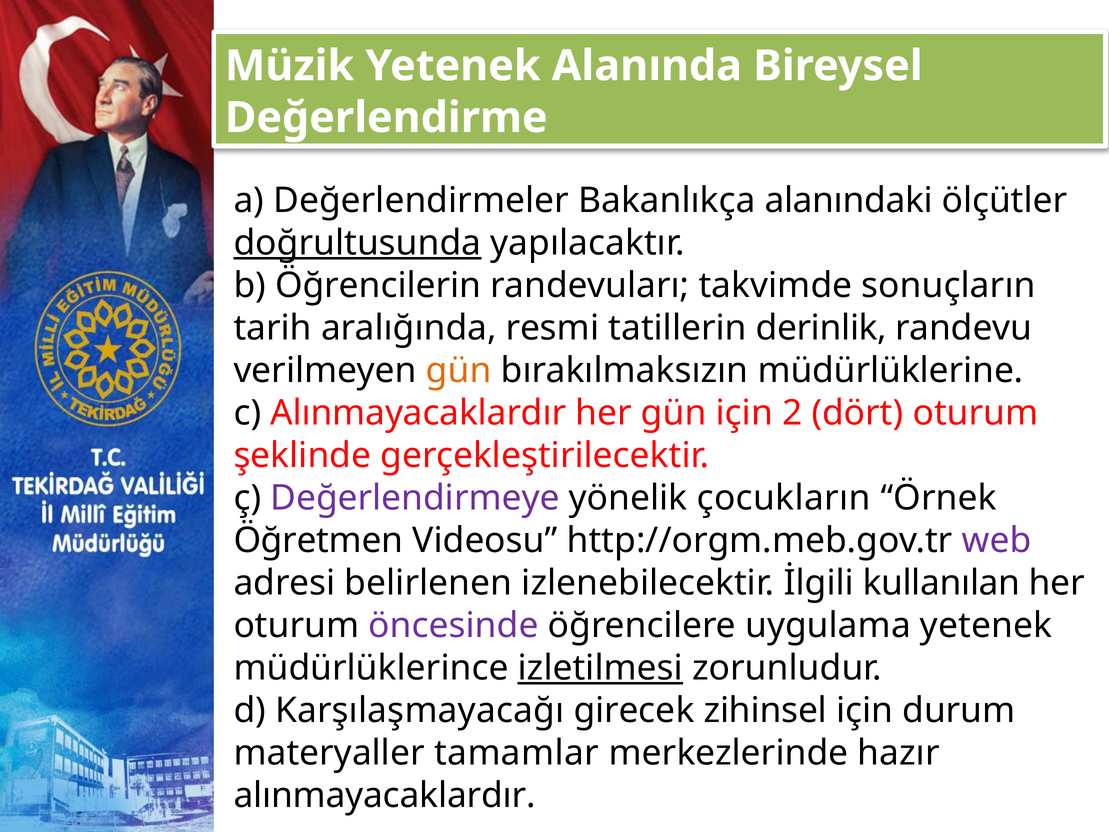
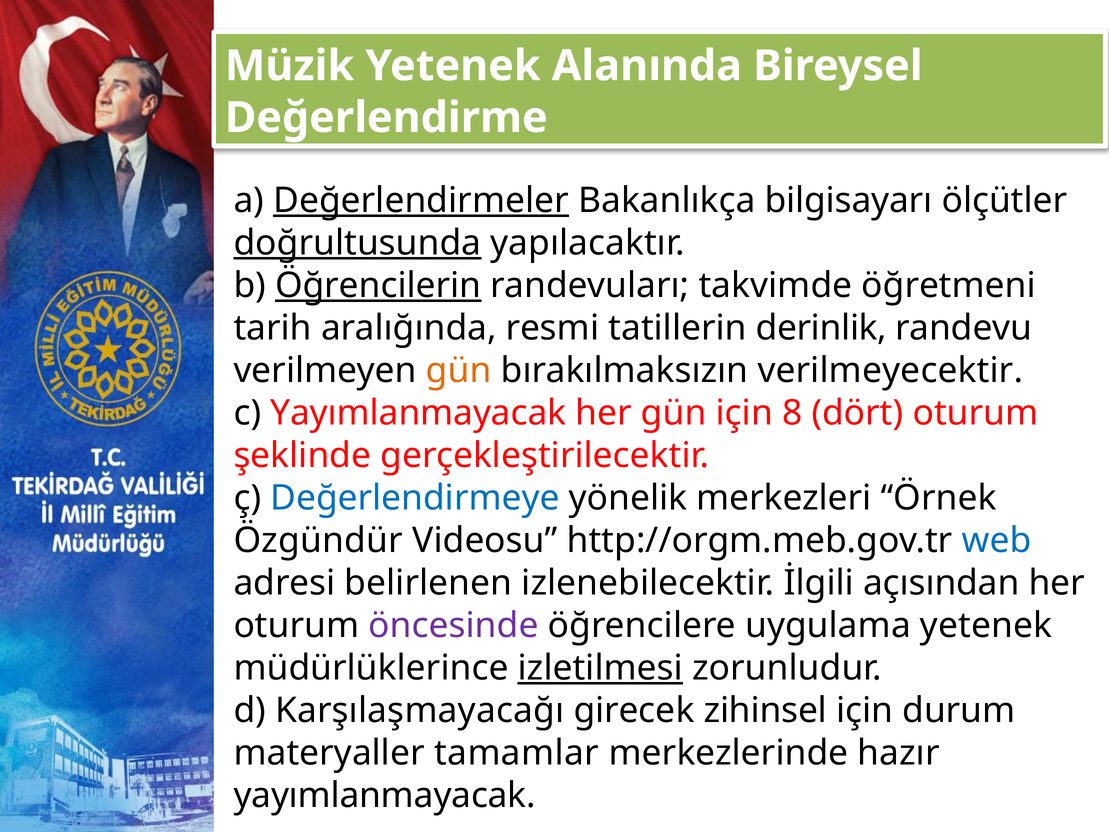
Değerlendirmeler underline: none -> present
alanındaki: alanındaki -> bilgisayarı
Öğrencilerin underline: none -> present
sonuçların: sonuçların -> öğretmeni
müdürlüklerine: müdürlüklerine -> verilmeyecektir
c Alınmayacaklardır: Alınmayacaklardır -> Yayımlanmayacak
2: 2 -> 8
Değerlendirmeye colour: purple -> blue
çocukların: çocukların -> merkezleri
Öğretmen: Öğretmen -> Özgündür
web colour: purple -> blue
kullanılan: kullanılan -> açısından
alınmayacaklardır at (385, 795): alınmayacaklardır -> yayımlanmayacak
